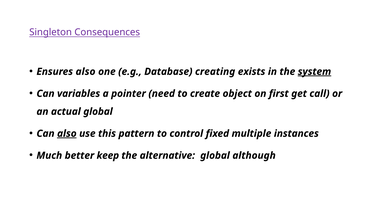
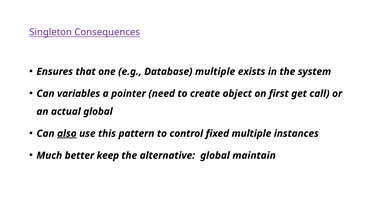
Ensures also: also -> that
Database creating: creating -> multiple
system underline: present -> none
although: although -> maintain
